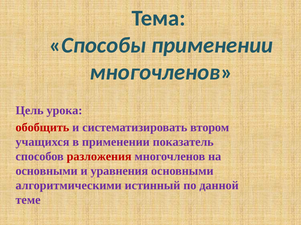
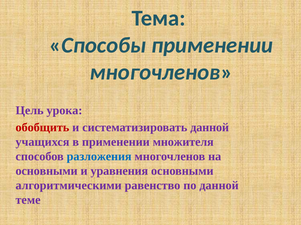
систематизировать втором: втором -> данной
показатель: показатель -> множителя
разложения colour: red -> blue
истинный: истинный -> равенство
